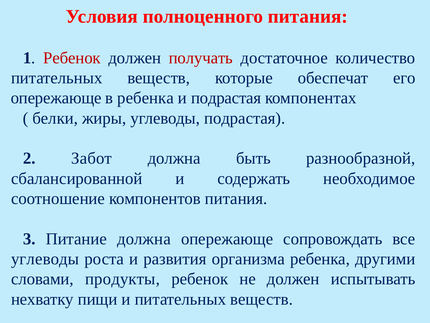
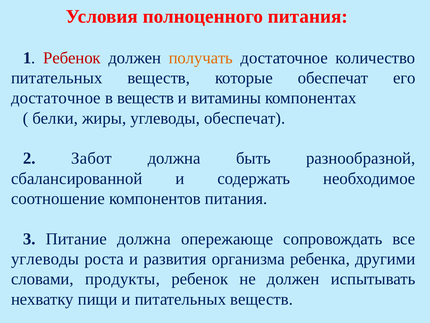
получать colour: red -> orange
опережающе at (56, 98): опережающе -> достаточное
в ребенка: ребенка -> веществ
и подрастая: подрастая -> витамины
углеводы подрастая: подрастая -> обеспечат
